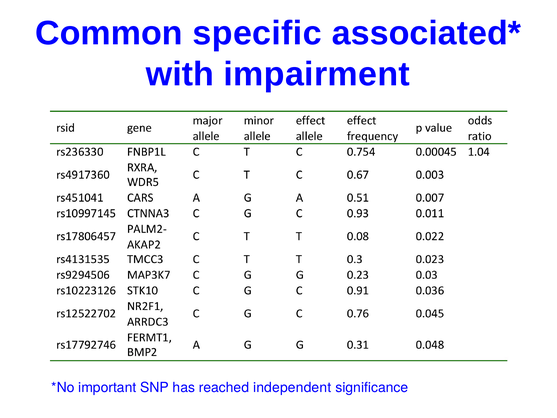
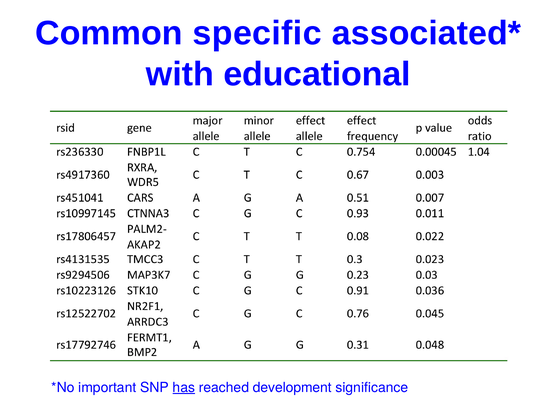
impairment: impairment -> educational
has underline: none -> present
independent: independent -> development
